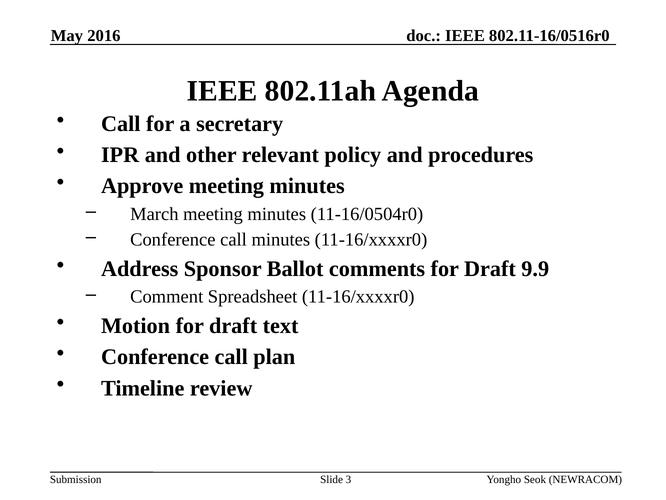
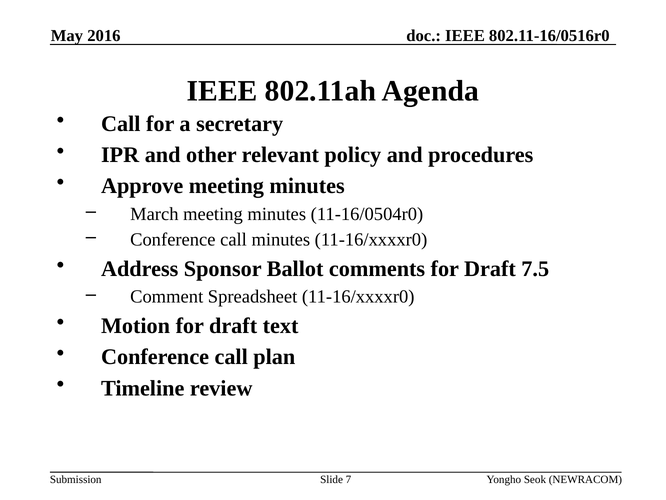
9.9: 9.9 -> 7.5
3: 3 -> 7
